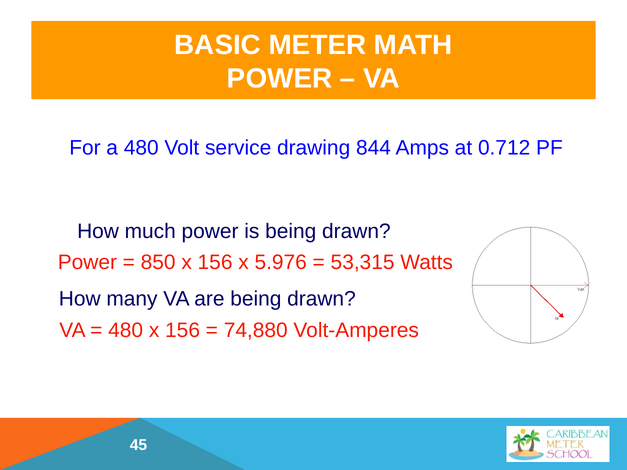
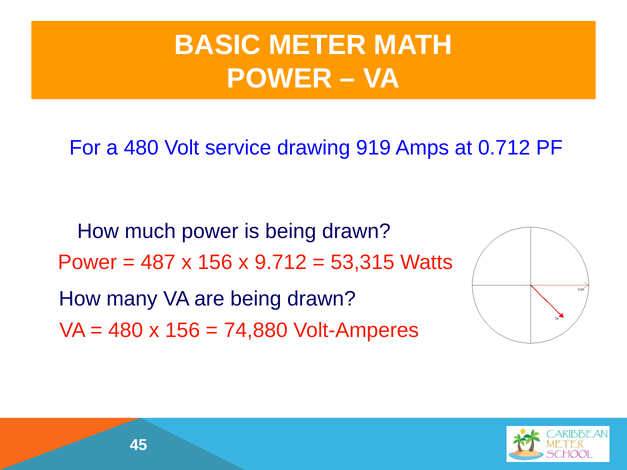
844: 844 -> 919
850: 850 -> 487
5.976: 5.976 -> 9.712
